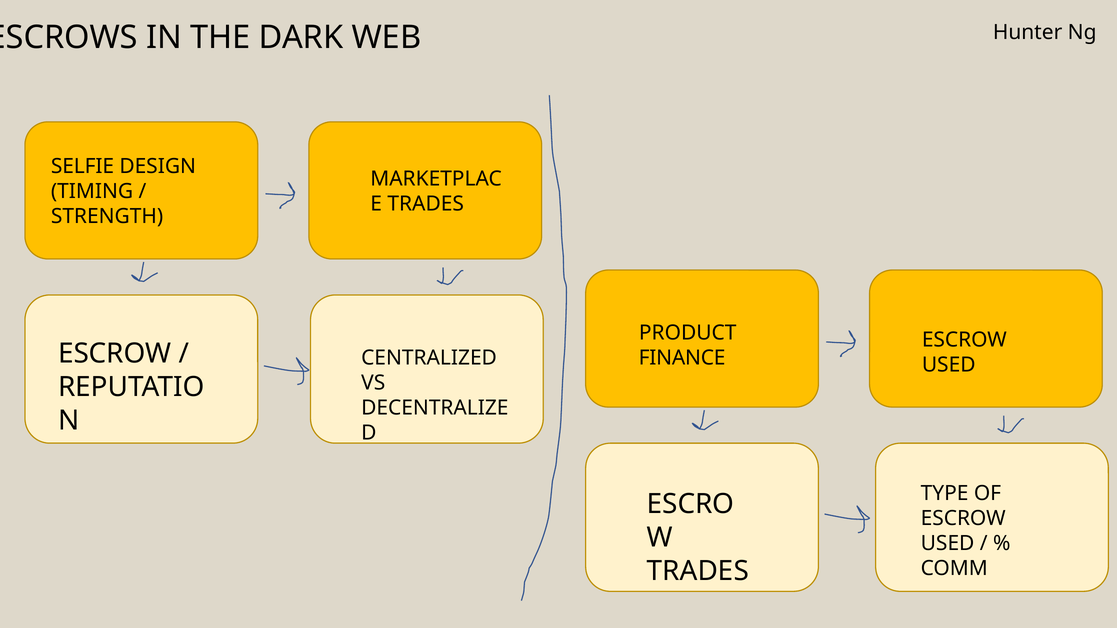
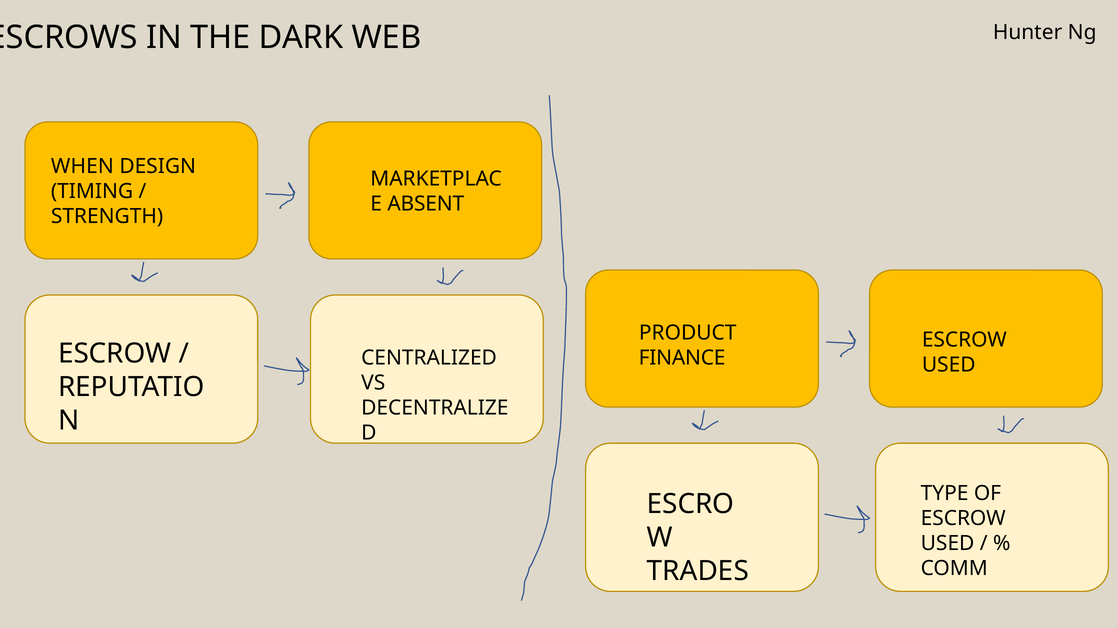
SELFIE: SELFIE -> WHEN
TRADES at (426, 204): TRADES -> ABSENT
